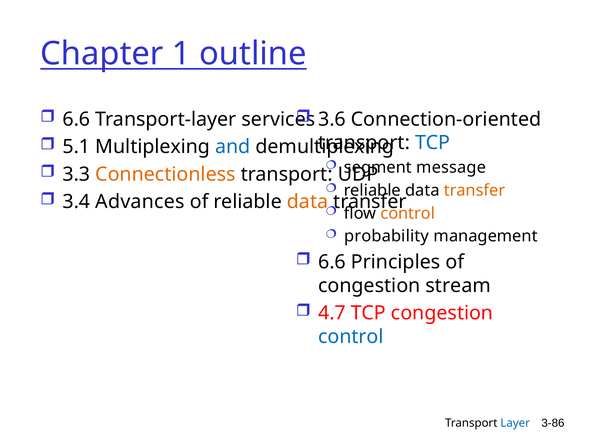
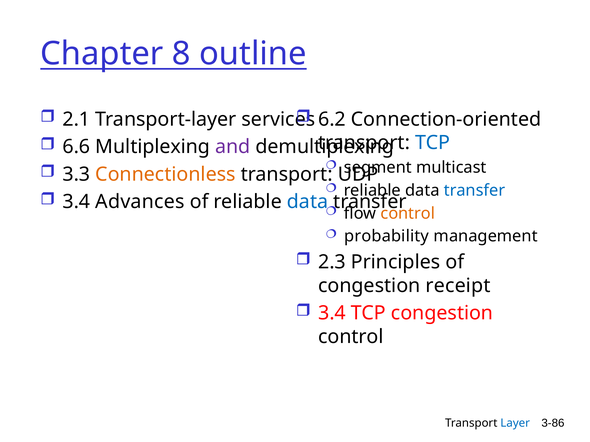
1: 1 -> 8
6.6 at (76, 119): 6.6 -> 2.1
3.6: 3.6 -> 6.2
5.1: 5.1 -> 6.6
and colour: blue -> purple
message: message -> multicast
transfer at (474, 191) colour: orange -> blue
data at (307, 202) colour: orange -> blue
6.6 at (332, 262): 6.6 -> 2.3
stream: stream -> receipt
4.7 at (332, 313): 4.7 -> 3.4
control at (351, 337) colour: blue -> black
